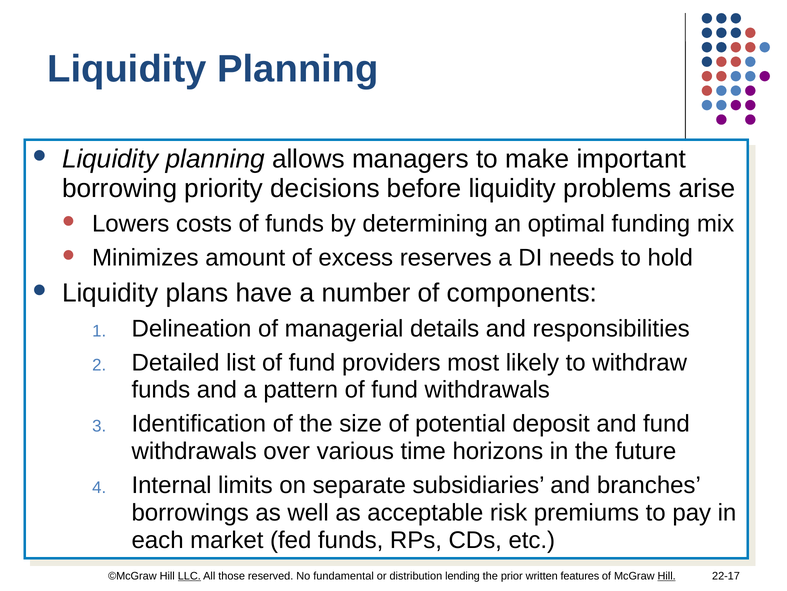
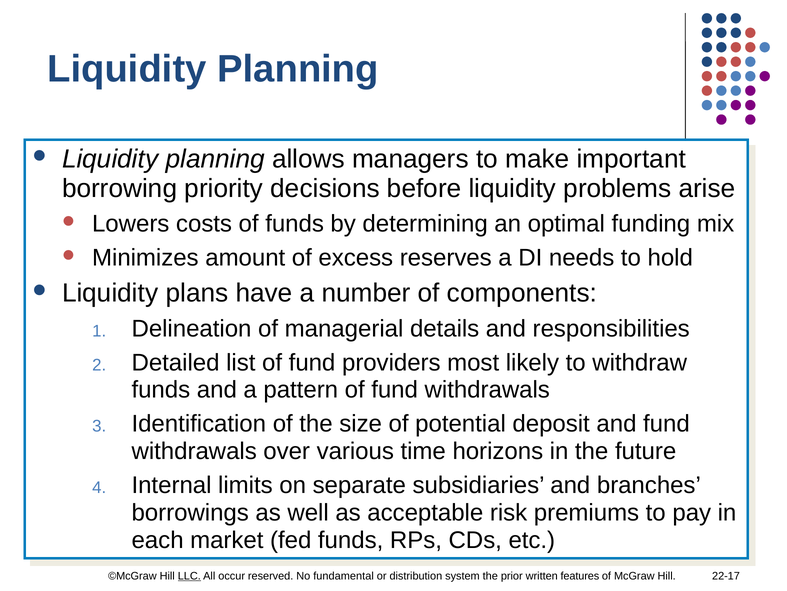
those: those -> occur
lending: lending -> system
Hill at (667, 575) underline: present -> none
